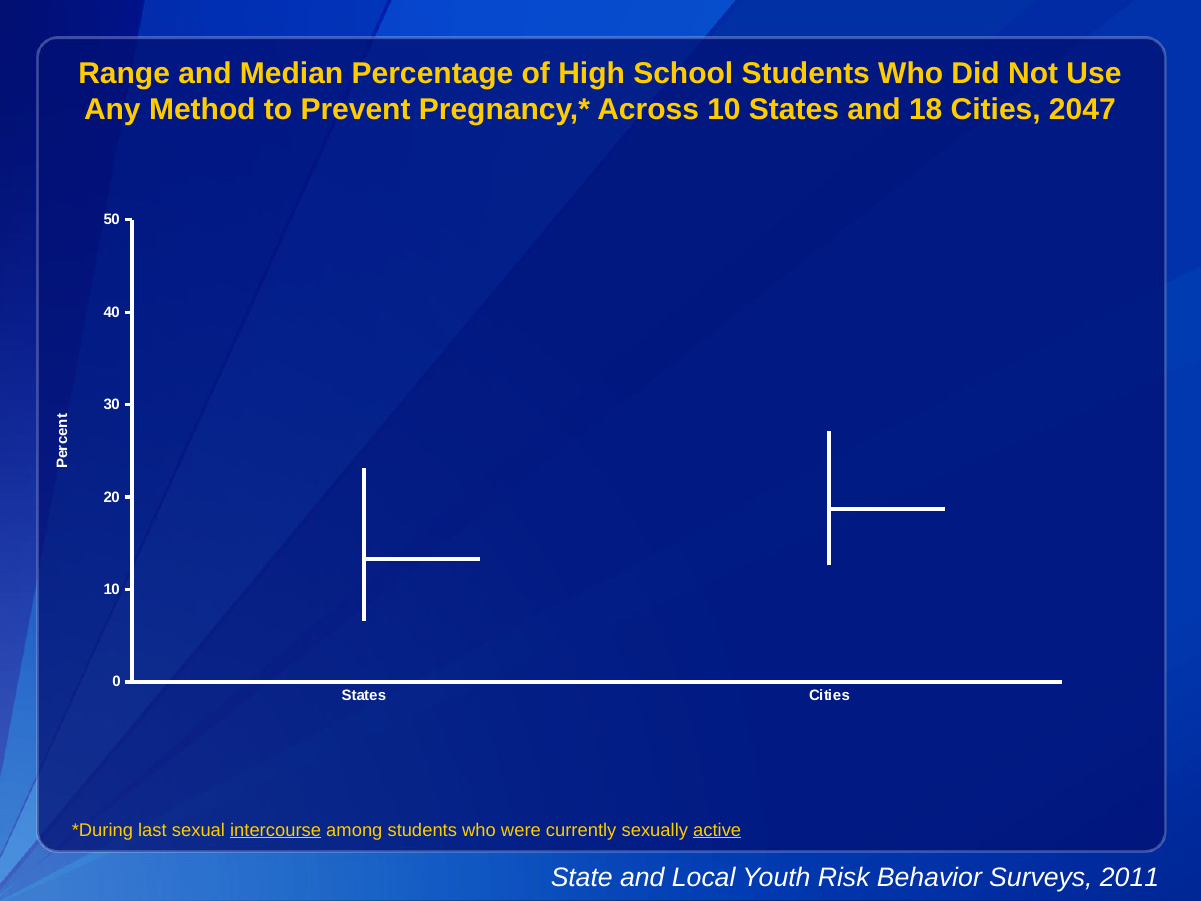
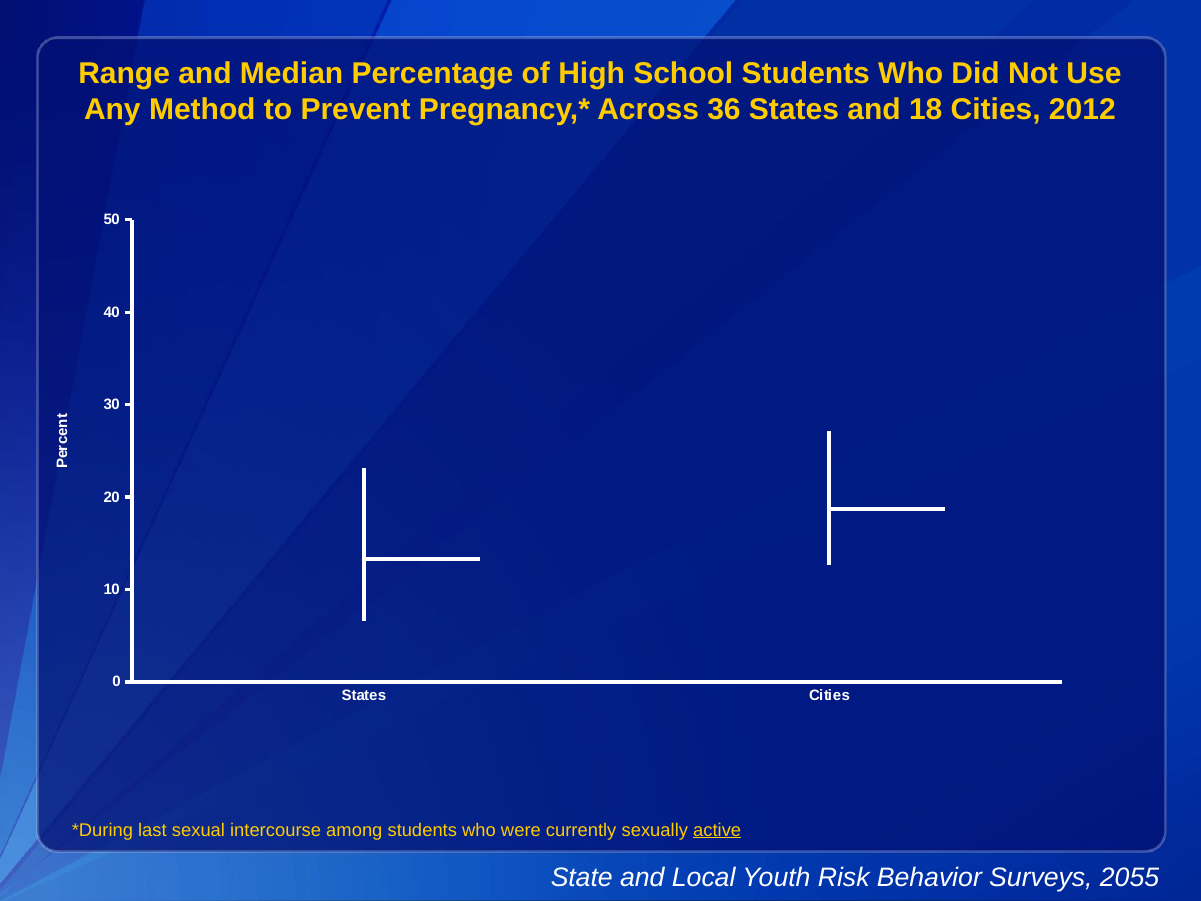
Across 10: 10 -> 36
2047: 2047 -> 2012
intercourse underline: present -> none
2011: 2011 -> 2055
